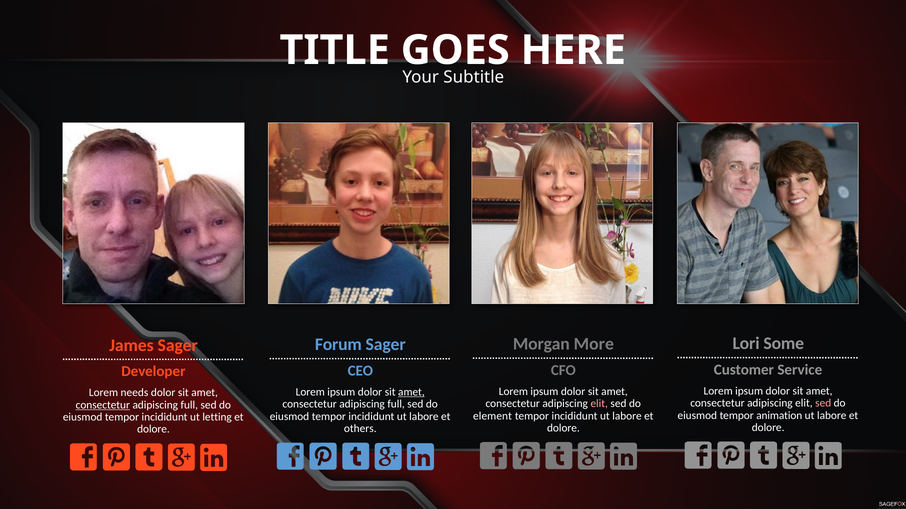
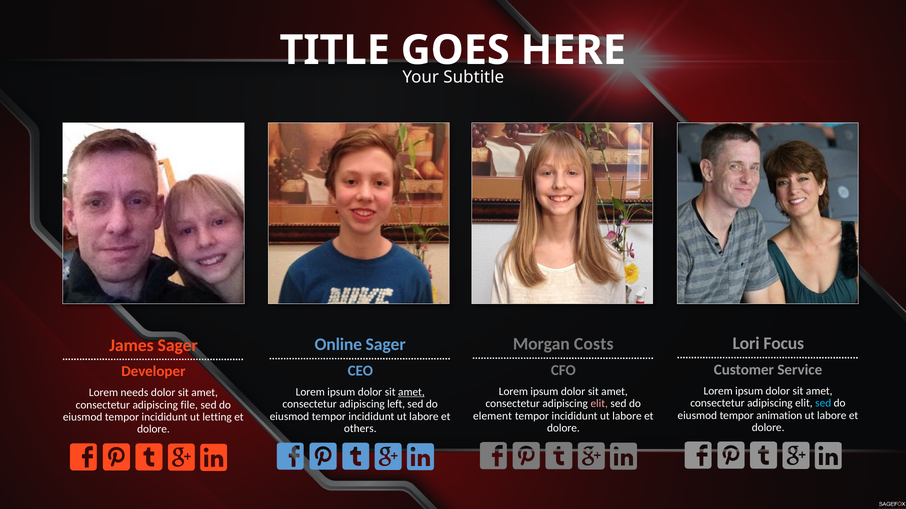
Some: Some -> Focus
More: More -> Costs
Forum: Forum -> Online
sed at (823, 404) colour: pink -> light blue
full at (396, 405): full -> left
consectetur at (103, 405) underline: present -> none
full at (189, 405): full -> file
